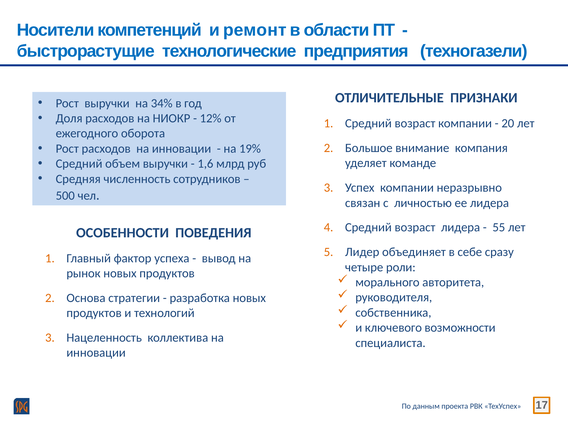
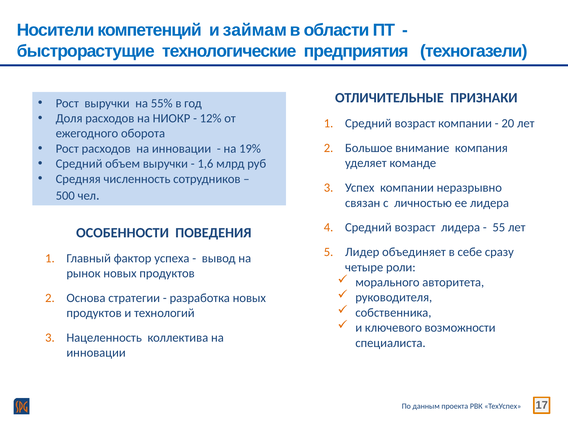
ремонт: ремонт -> займам
34%: 34% -> 55%
